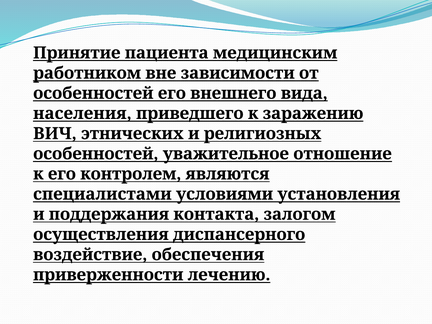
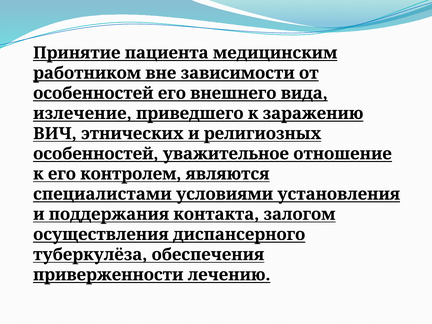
населения: населения -> излечение
воздействие: воздействие -> туберкулёза
